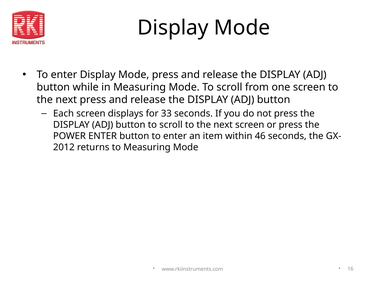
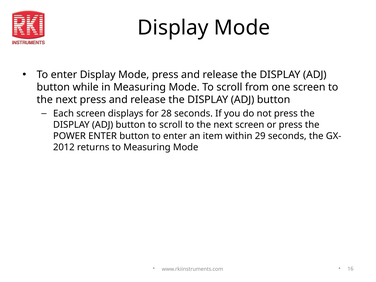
33: 33 -> 28
46: 46 -> 29
